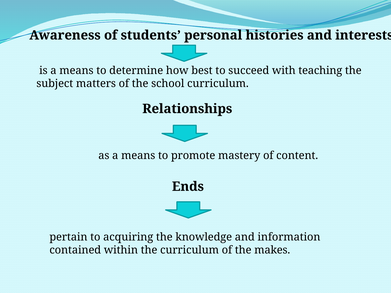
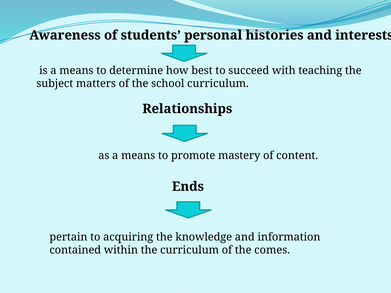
makes: makes -> comes
